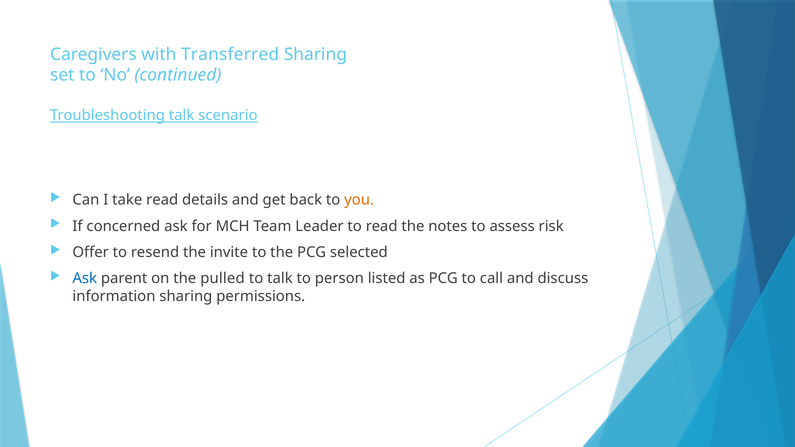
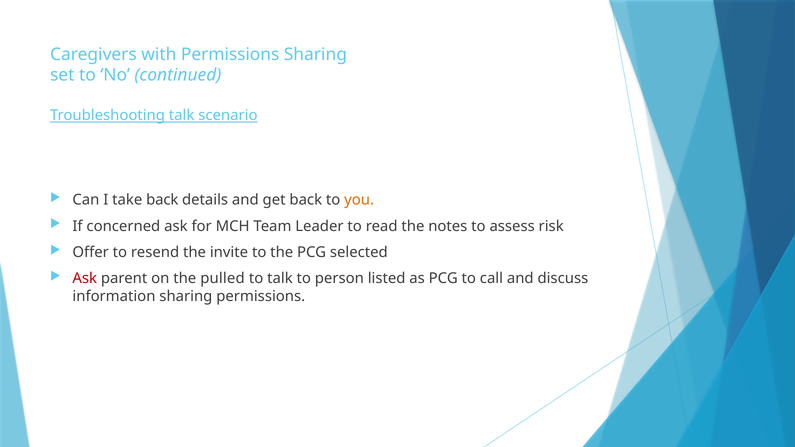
with Transferred: Transferred -> Permissions
take read: read -> back
Ask at (85, 279) colour: blue -> red
